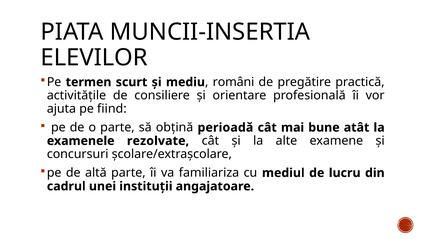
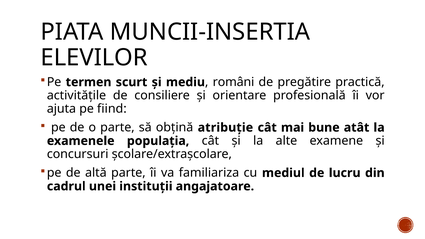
perioadă: perioadă -> atribuţie
rezolvate: rezolvate -> populaţia
